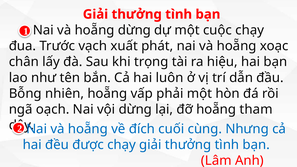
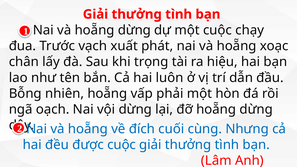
đỡ hoẵng tham: tham -> dừng
được chạy: chạy -> cuộc
